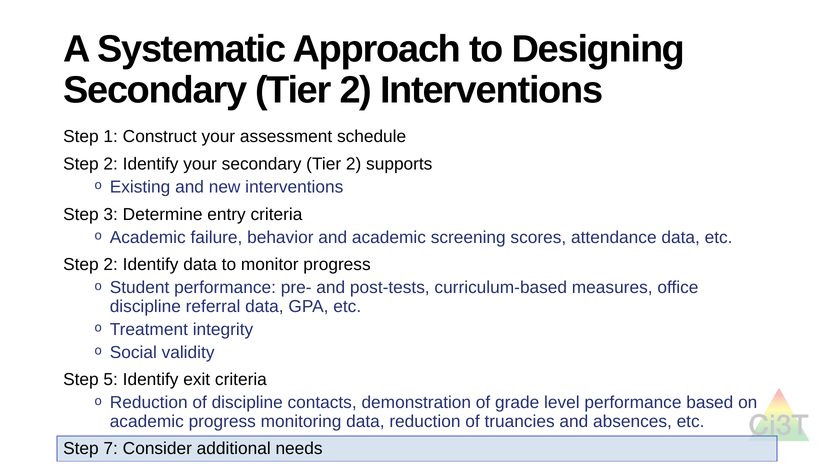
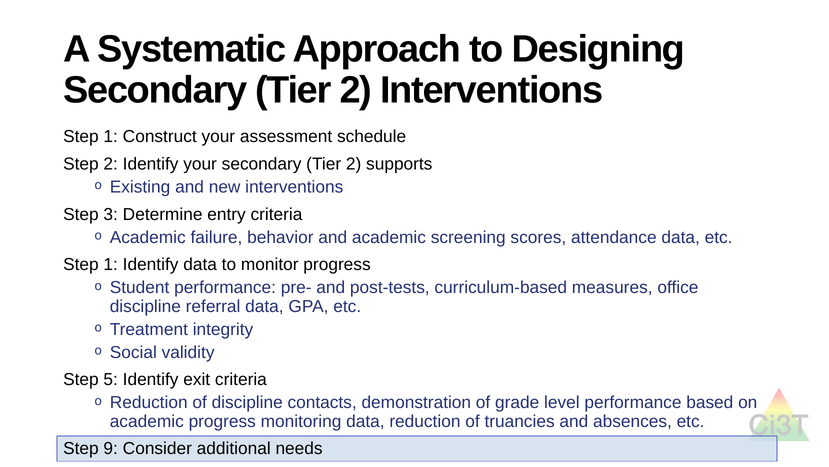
2 at (111, 264): 2 -> 1
7: 7 -> 9
